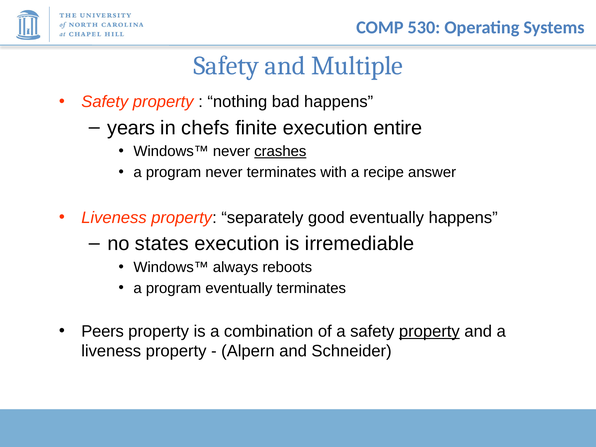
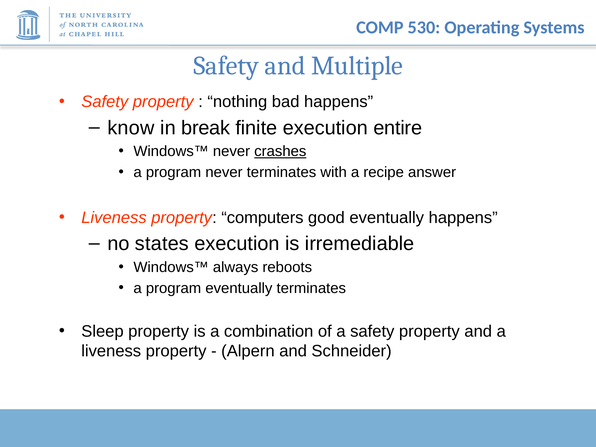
years: years -> know
chefs: chefs -> break
separately: separately -> computers
Peers: Peers -> Sleep
property at (429, 331) underline: present -> none
